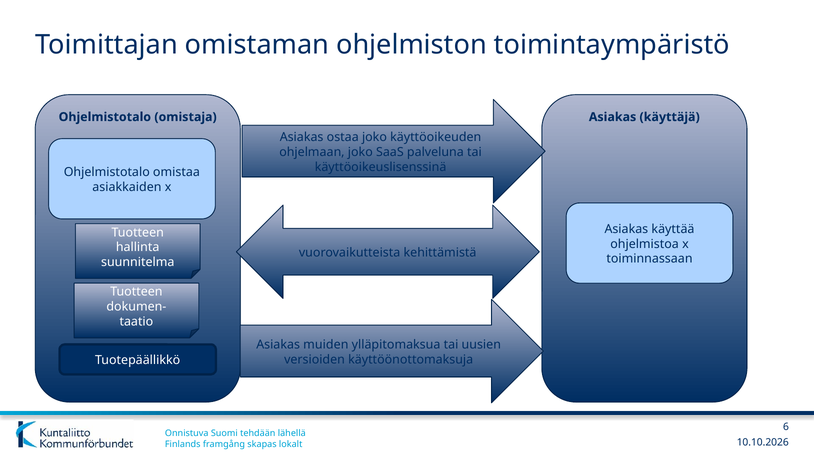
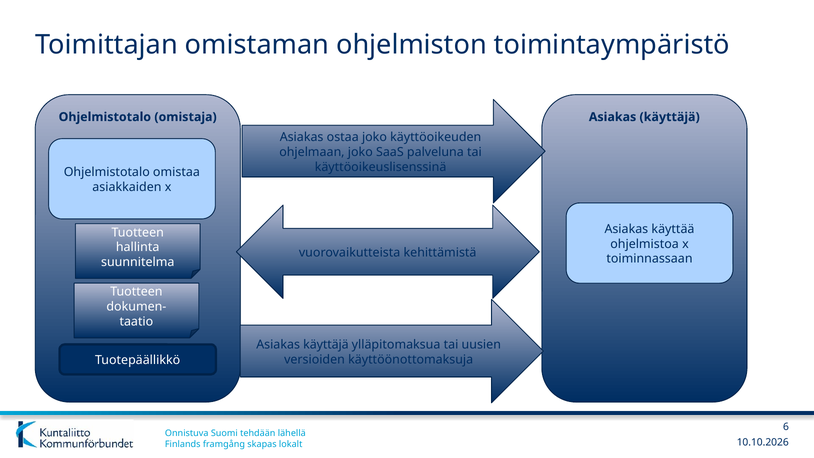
muiden at (326, 344): muiden -> käyttäjä
